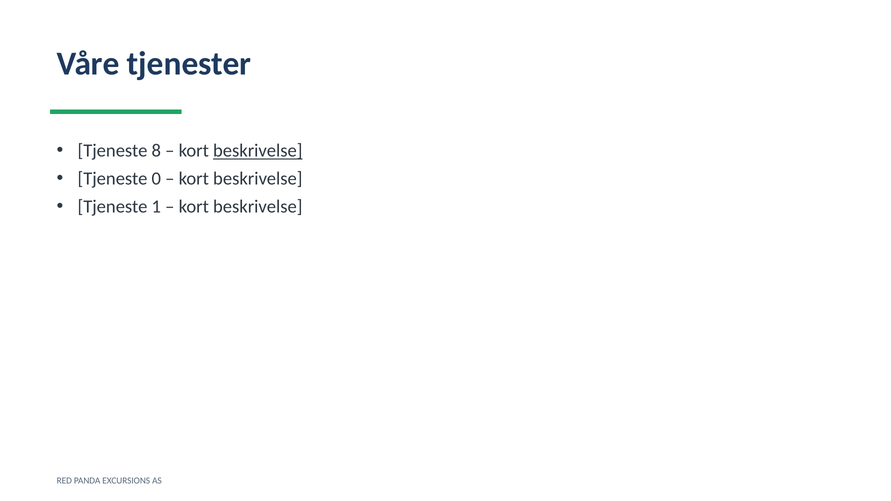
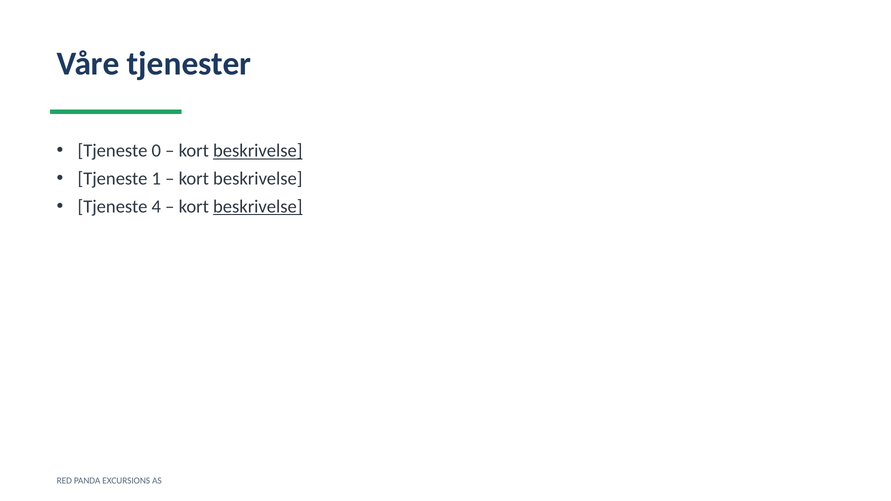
8: 8 -> 0
0: 0 -> 1
1: 1 -> 4
beskrivelse at (258, 207) underline: none -> present
